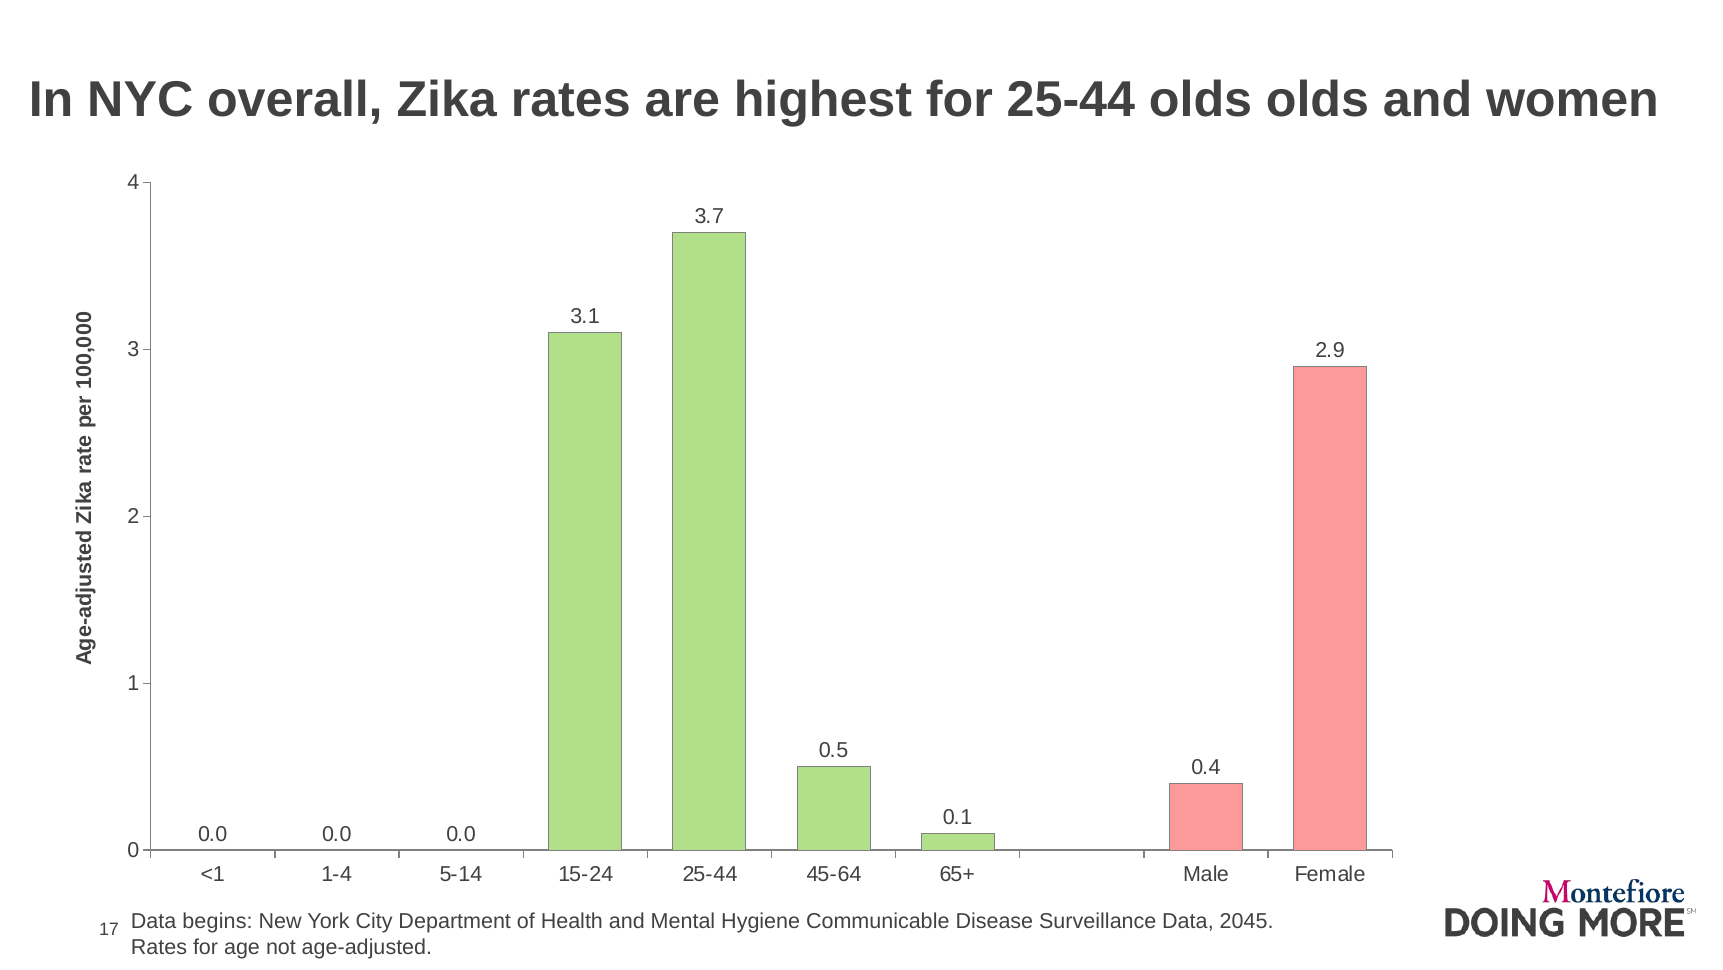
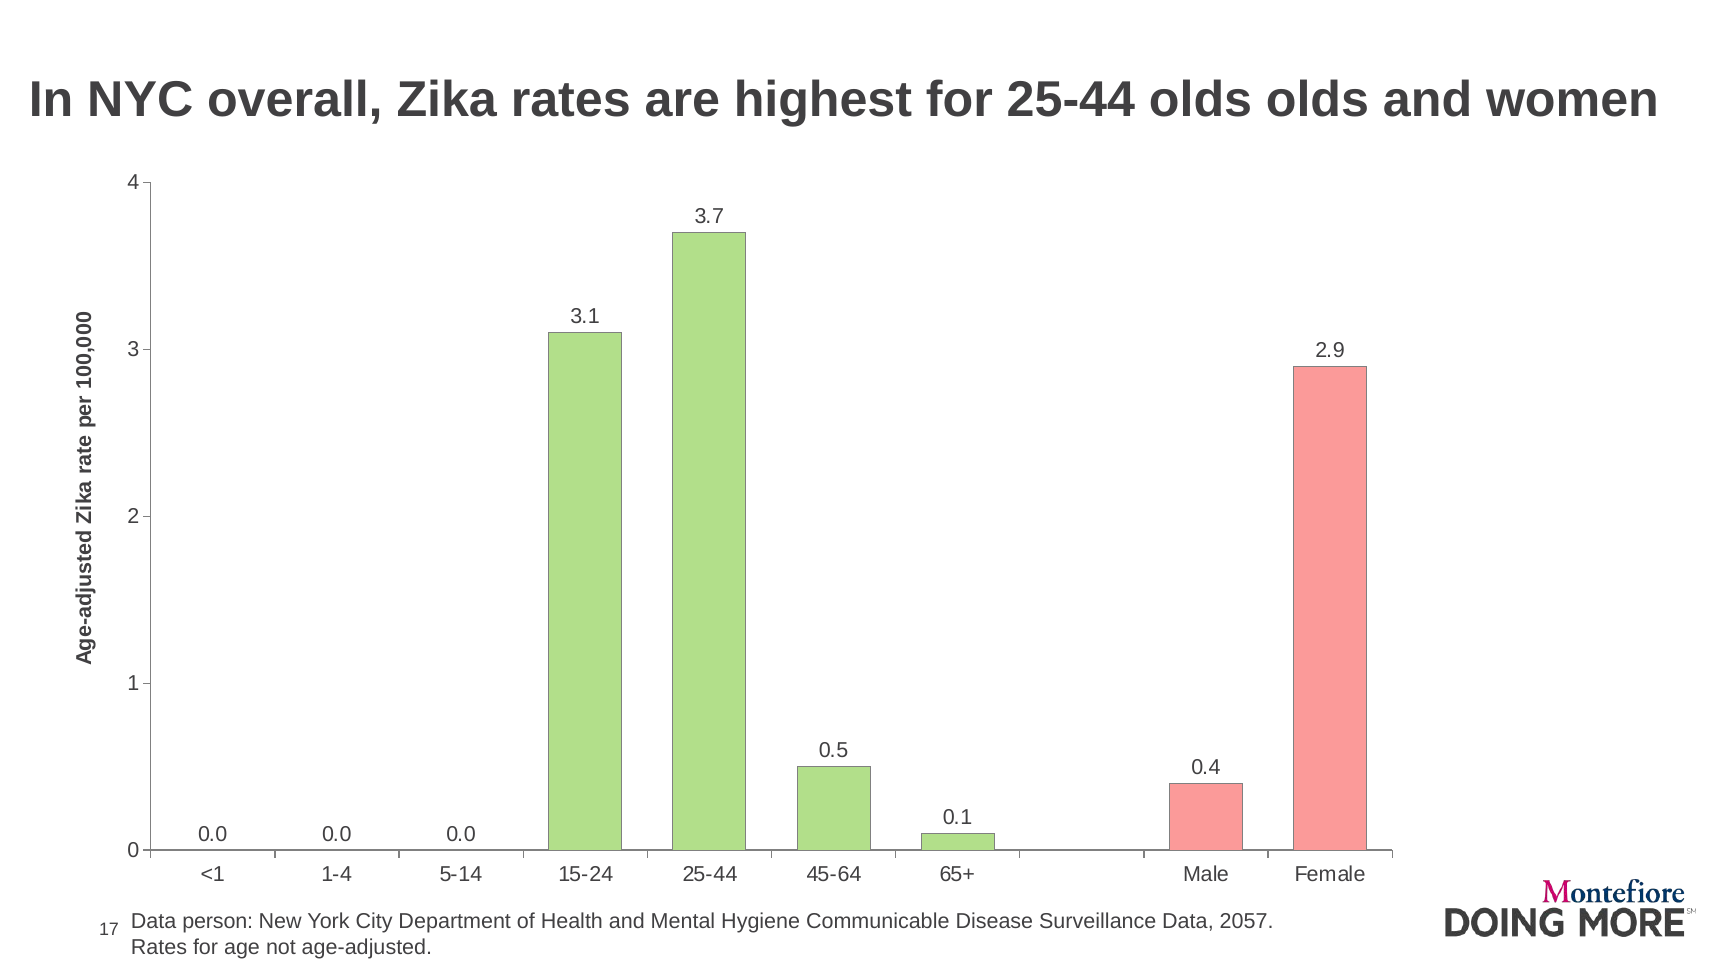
begins: begins -> person
2045: 2045 -> 2057
